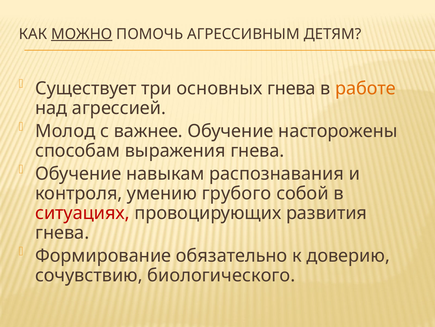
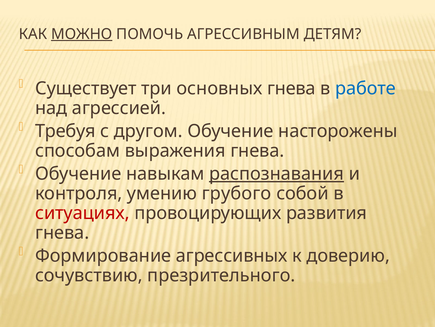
работе colour: orange -> blue
Молод: Молод -> Требуя
важнее: важнее -> другом
распознавания underline: none -> present
обязательно: обязательно -> агрессивных
биологического: биологического -> презрительного
